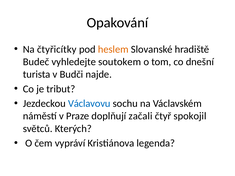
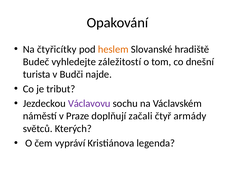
soutokem: soutokem -> záležitostí
Václavovu colour: blue -> purple
spokojil: spokojil -> armády
